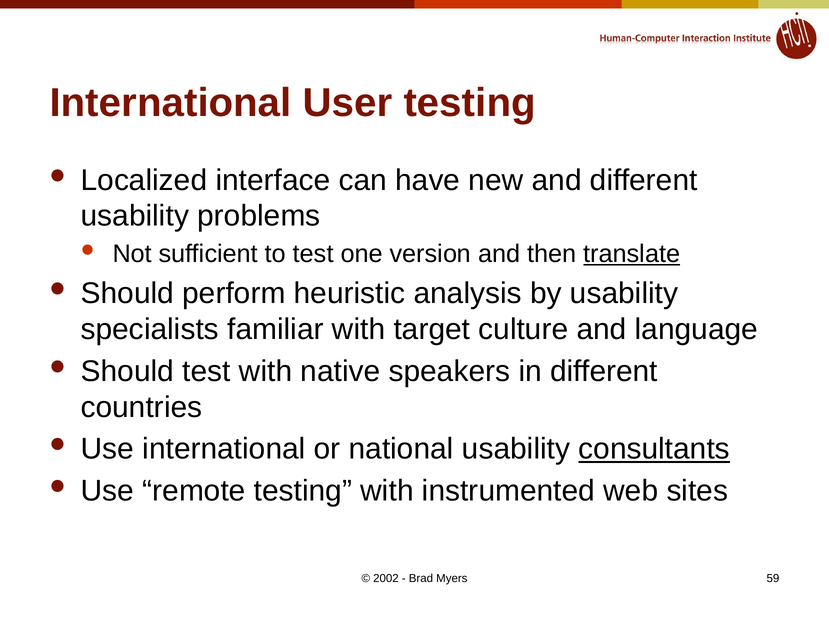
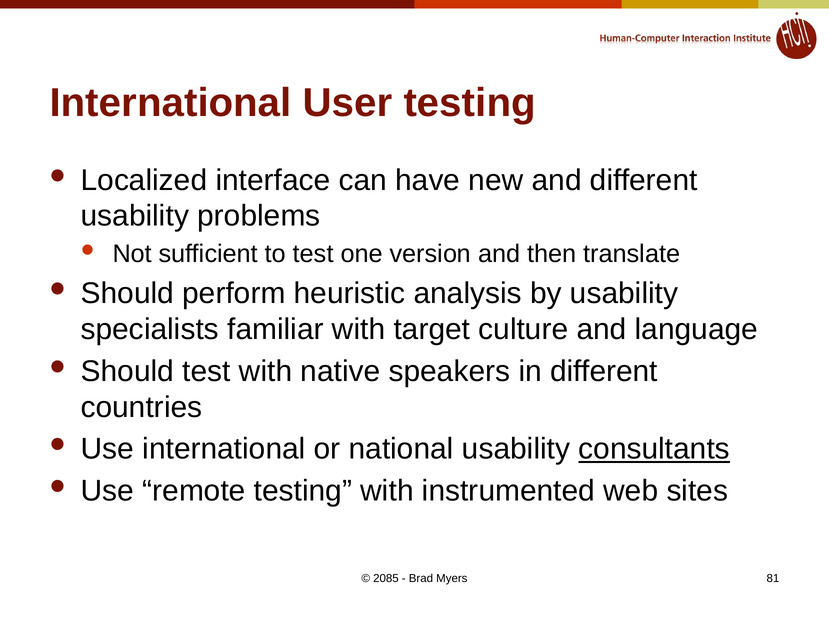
translate underline: present -> none
2002: 2002 -> 2085
59: 59 -> 81
